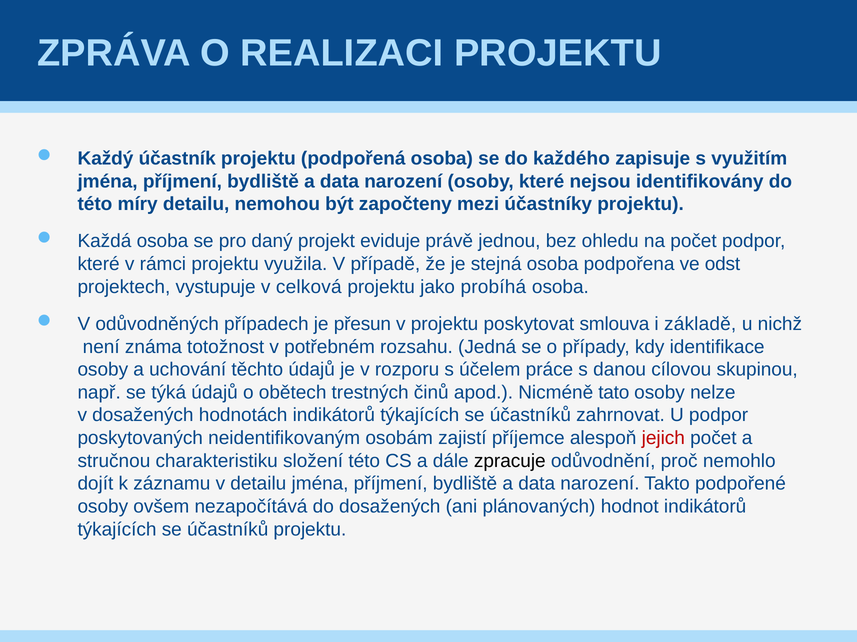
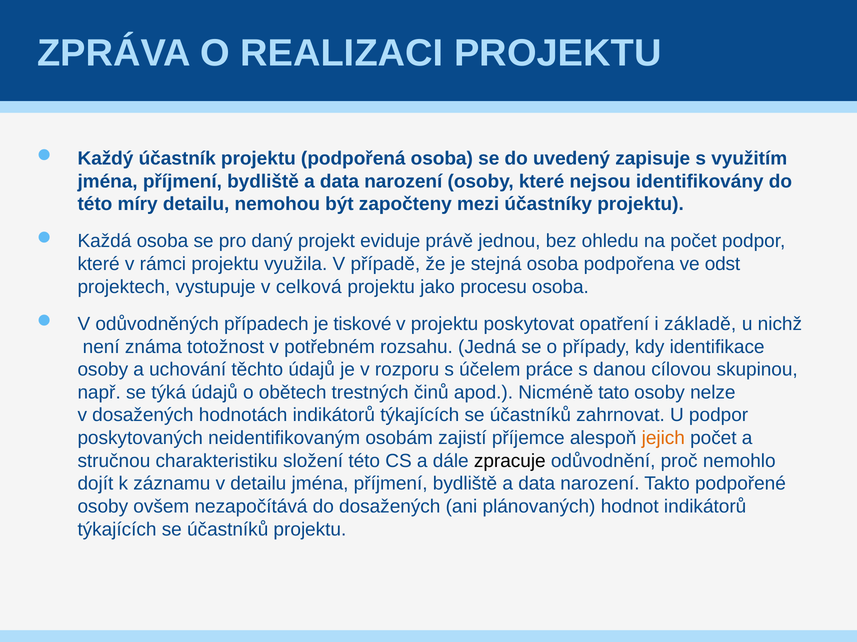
každého: každého -> uvedený
probíhá: probíhá -> procesu
přesun: přesun -> tiskové
smlouva: smlouva -> opatření
jejich colour: red -> orange
